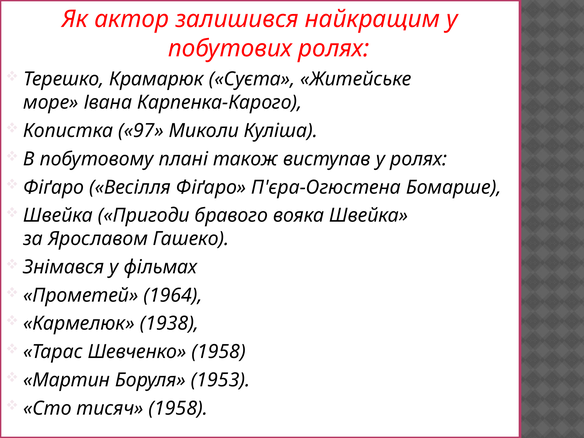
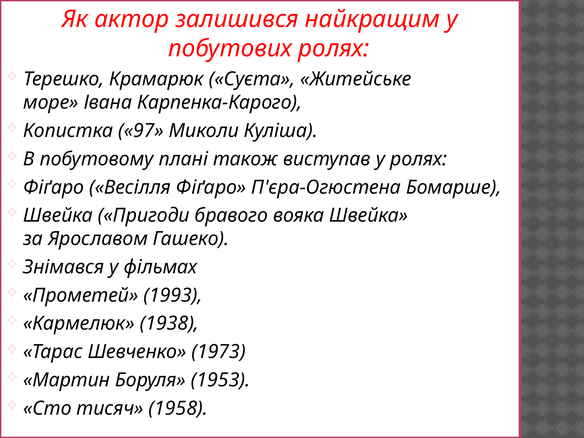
1964: 1964 -> 1993
Шевченко 1958: 1958 -> 1973
